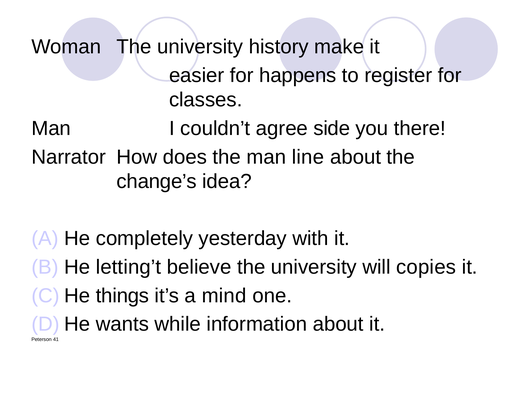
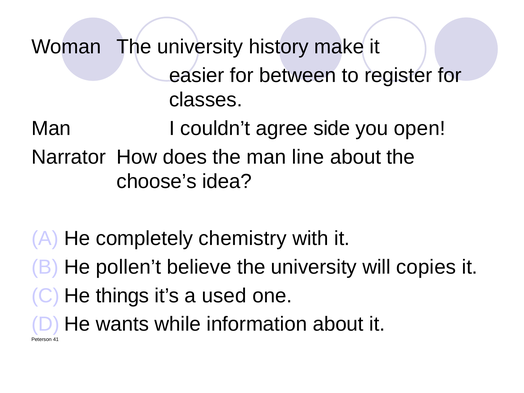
happens: happens -> between
there: there -> open
change’s: change’s -> choose’s
yesterday: yesterday -> chemistry
letting’t: letting’t -> pollen’t
mind: mind -> used
